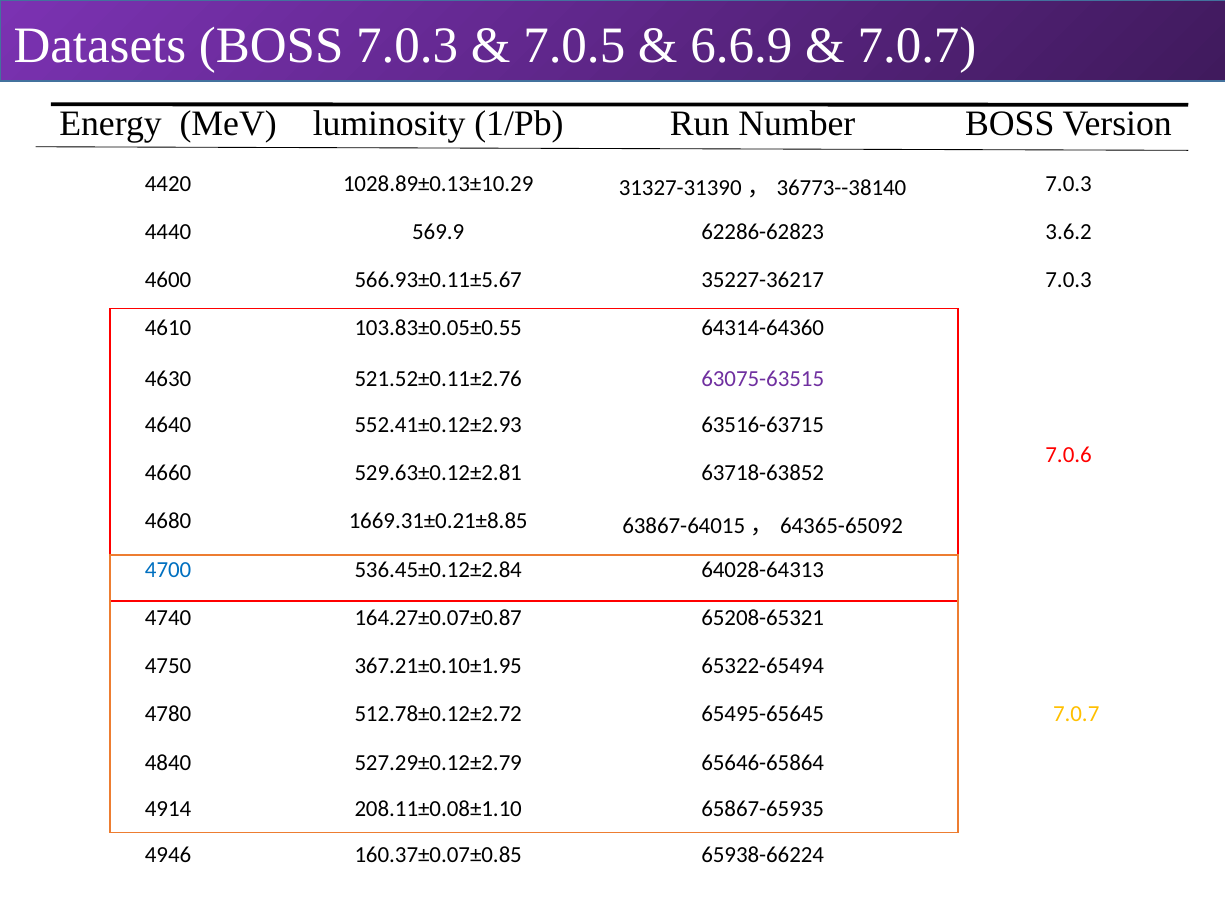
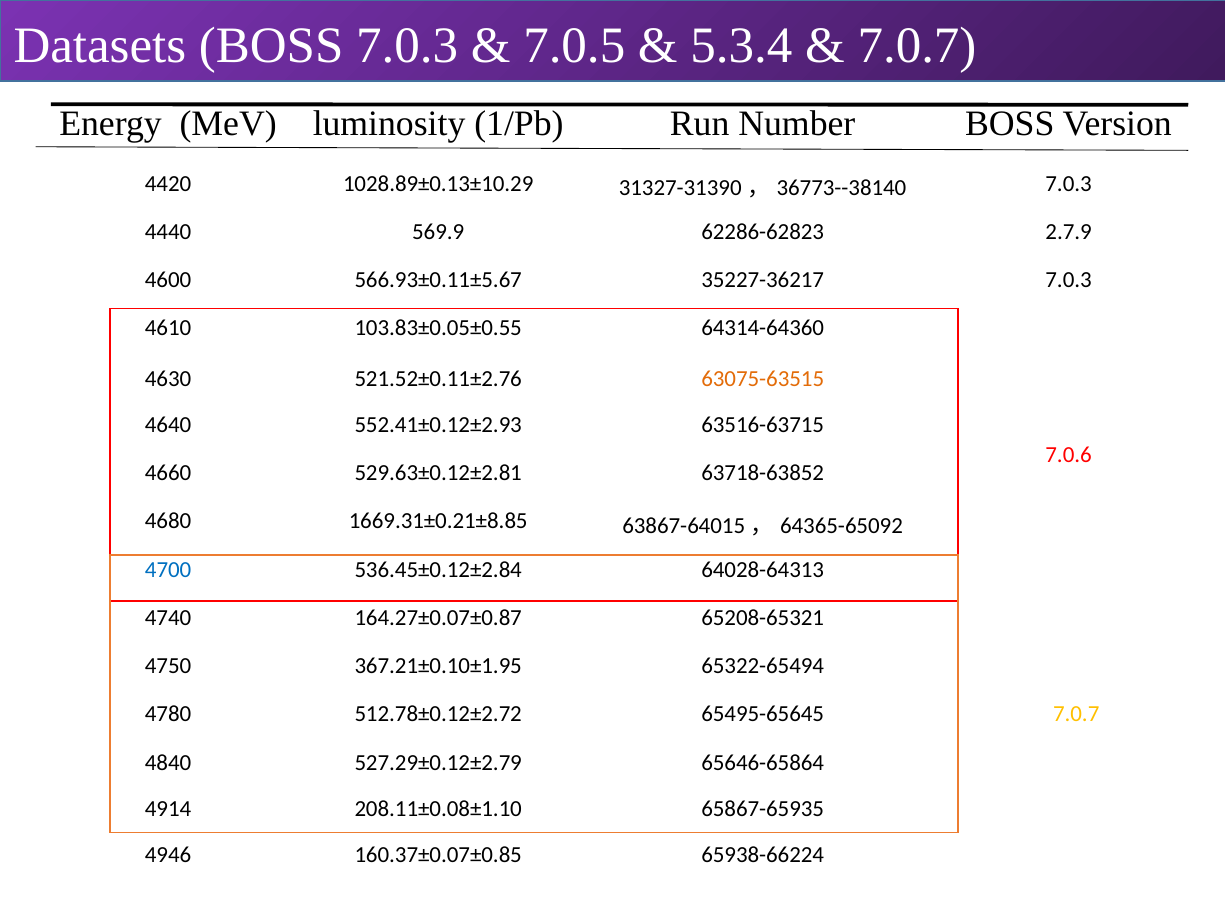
6.6.9: 6.6.9 -> 5.3.4
3.6.2: 3.6.2 -> 2.7.9
63075-63515 colour: purple -> orange
